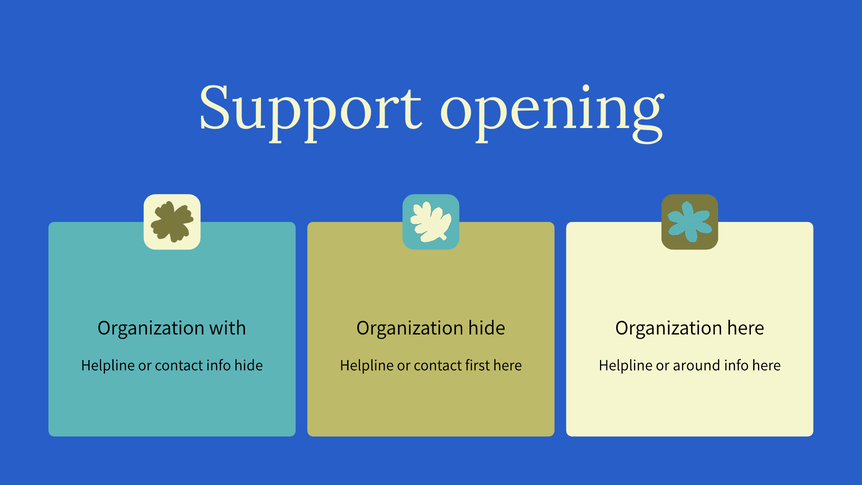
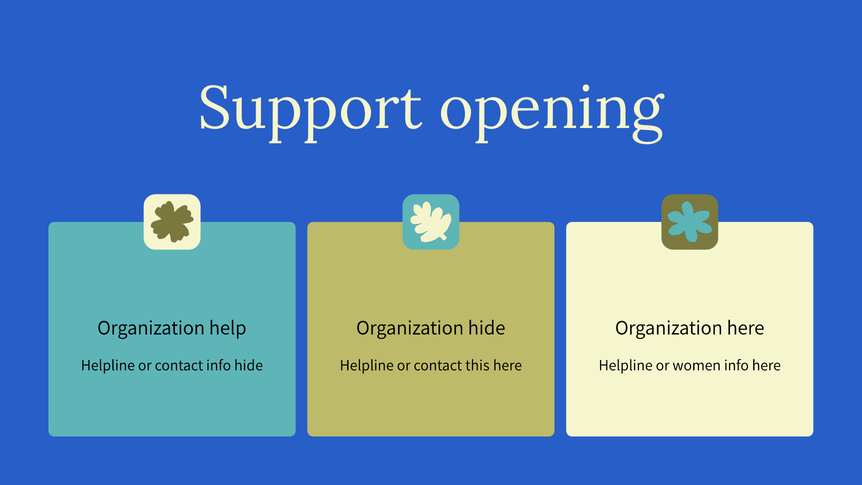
with: with -> help
first: first -> this
around: around -> women
